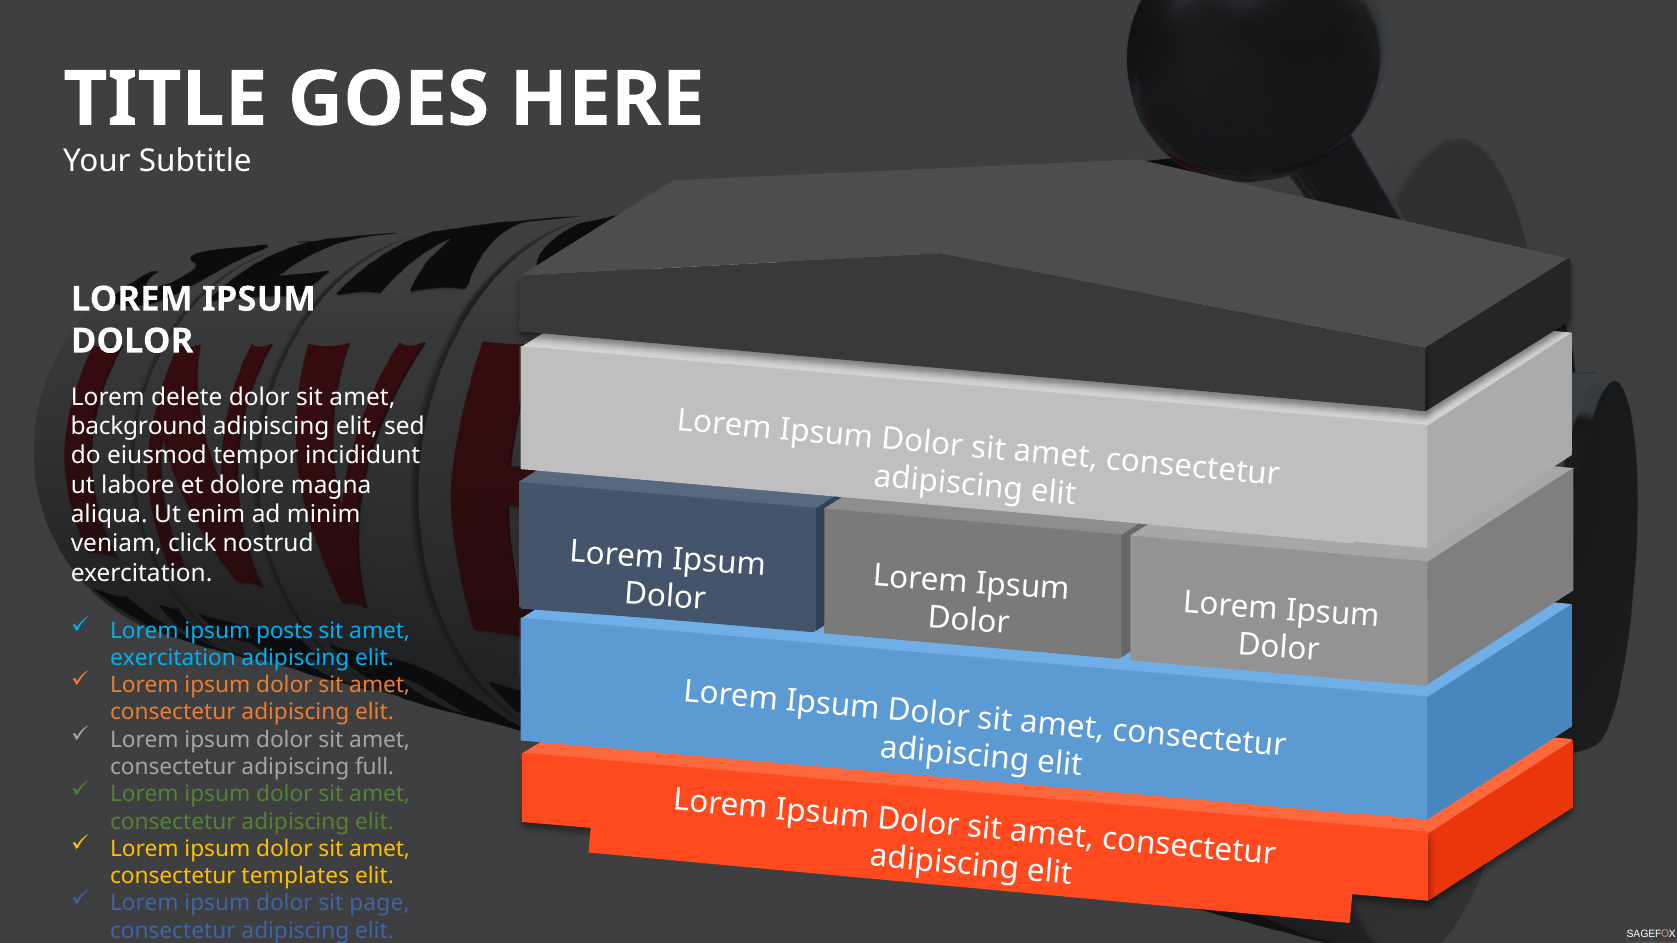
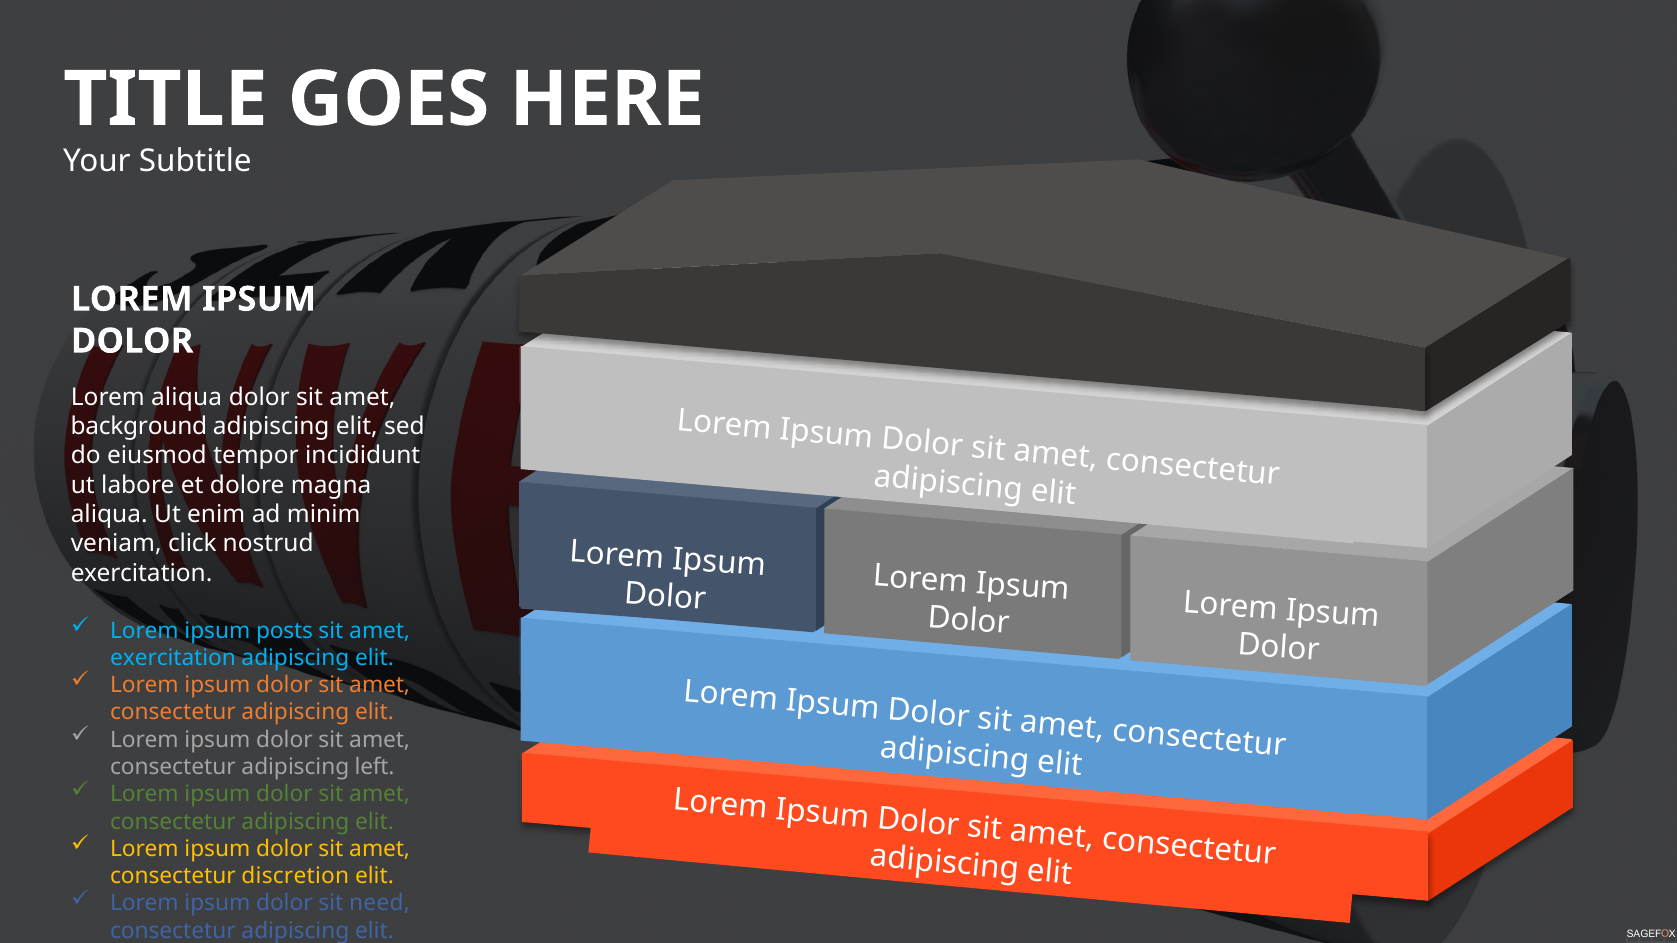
Lorem delete: delete -> aliqua
full: full -> left
templates: templates -> discretion
page: page -> need
